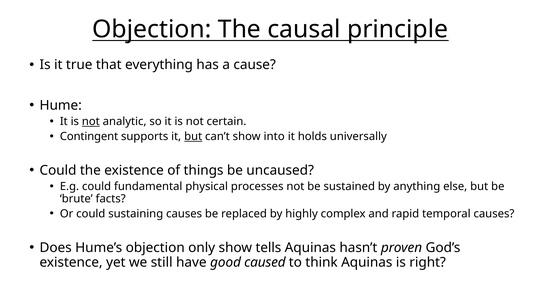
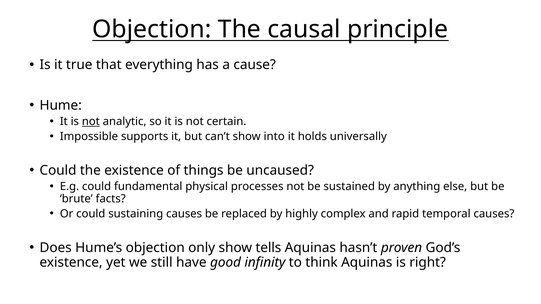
Contingent: Contingent -> Impossible
but at (193, 137) underline: present -> none
caused: caused -> infinity
